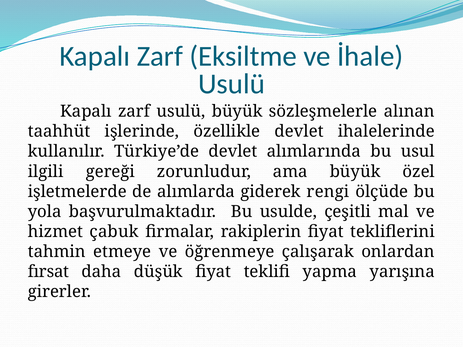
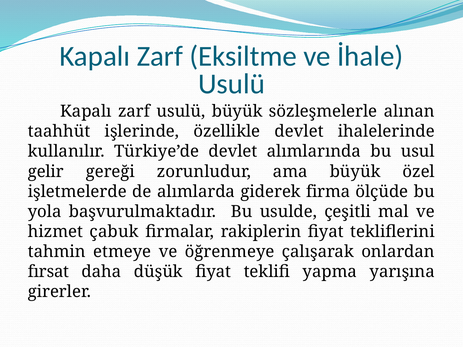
ilgili: ilgili -> gelir
rengi: rengi -> firma
